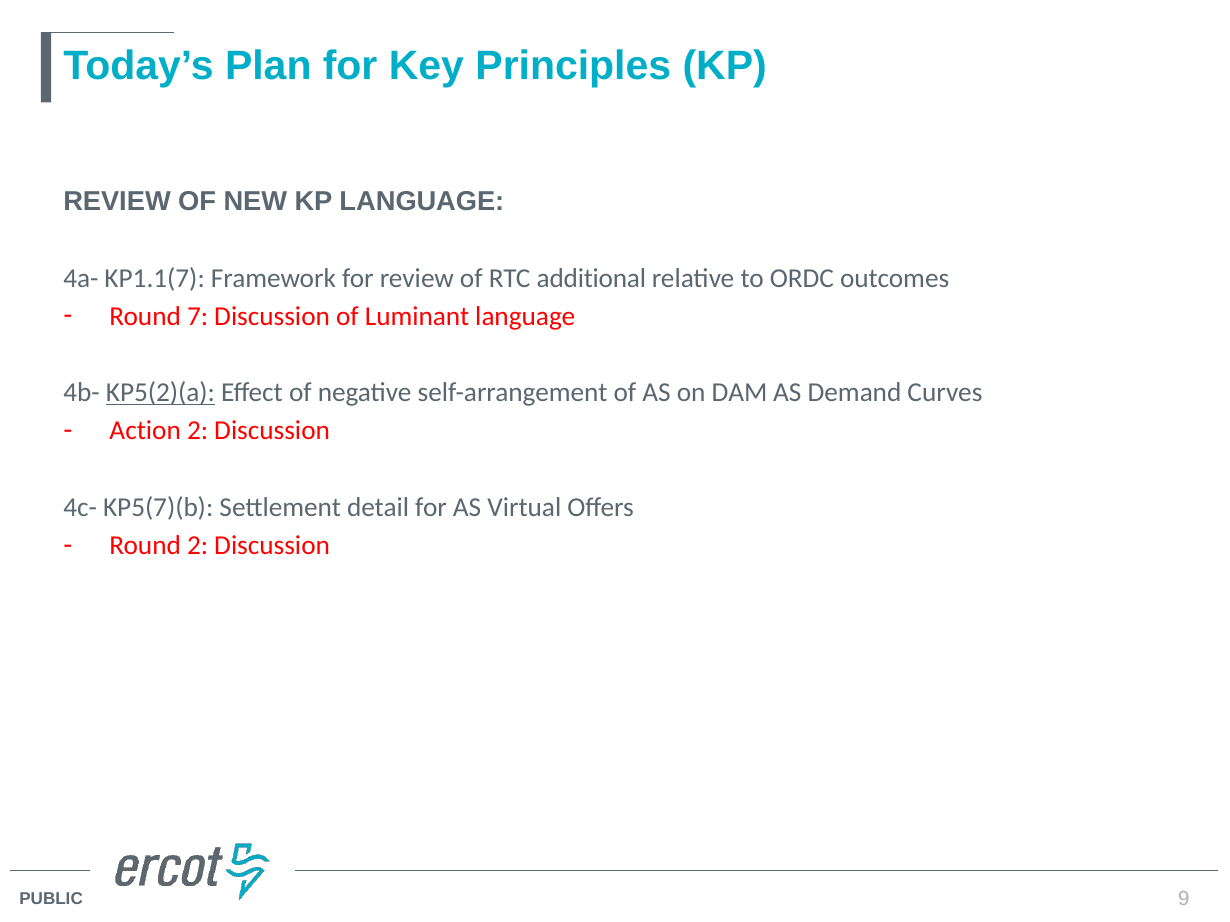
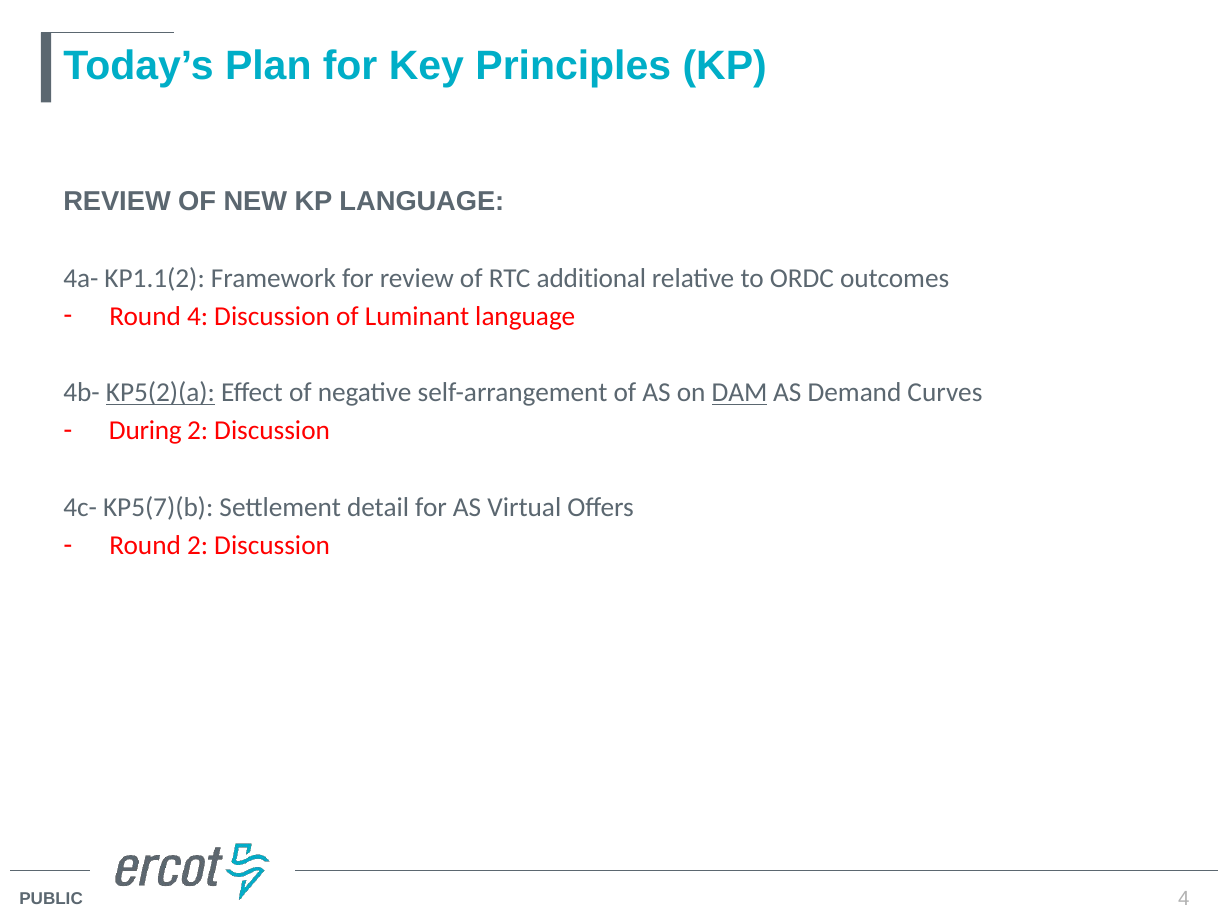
KP1.1(7: KP1.1(7 -> KP1.1(2
Round 7: 7 -> 4
DAM underline: none -> present
Action: Action -> During
9 at (1184, 899): 9 -> 4
